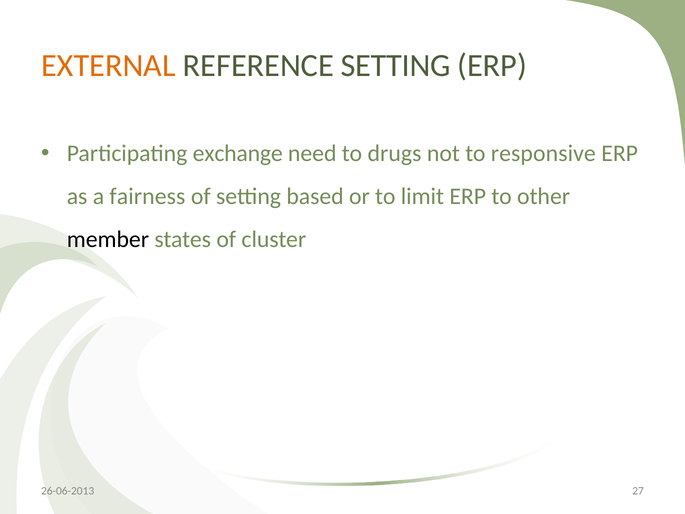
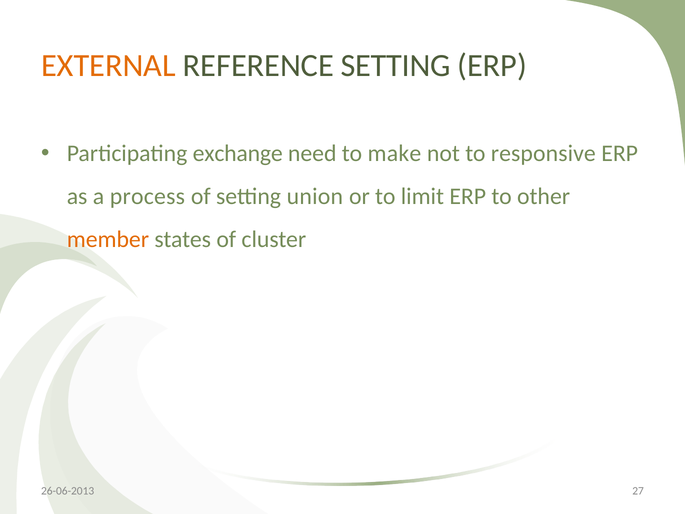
drugs: drugs -> make
fairness: fairness -> process
based: based -> union
member colour: black -> orange
